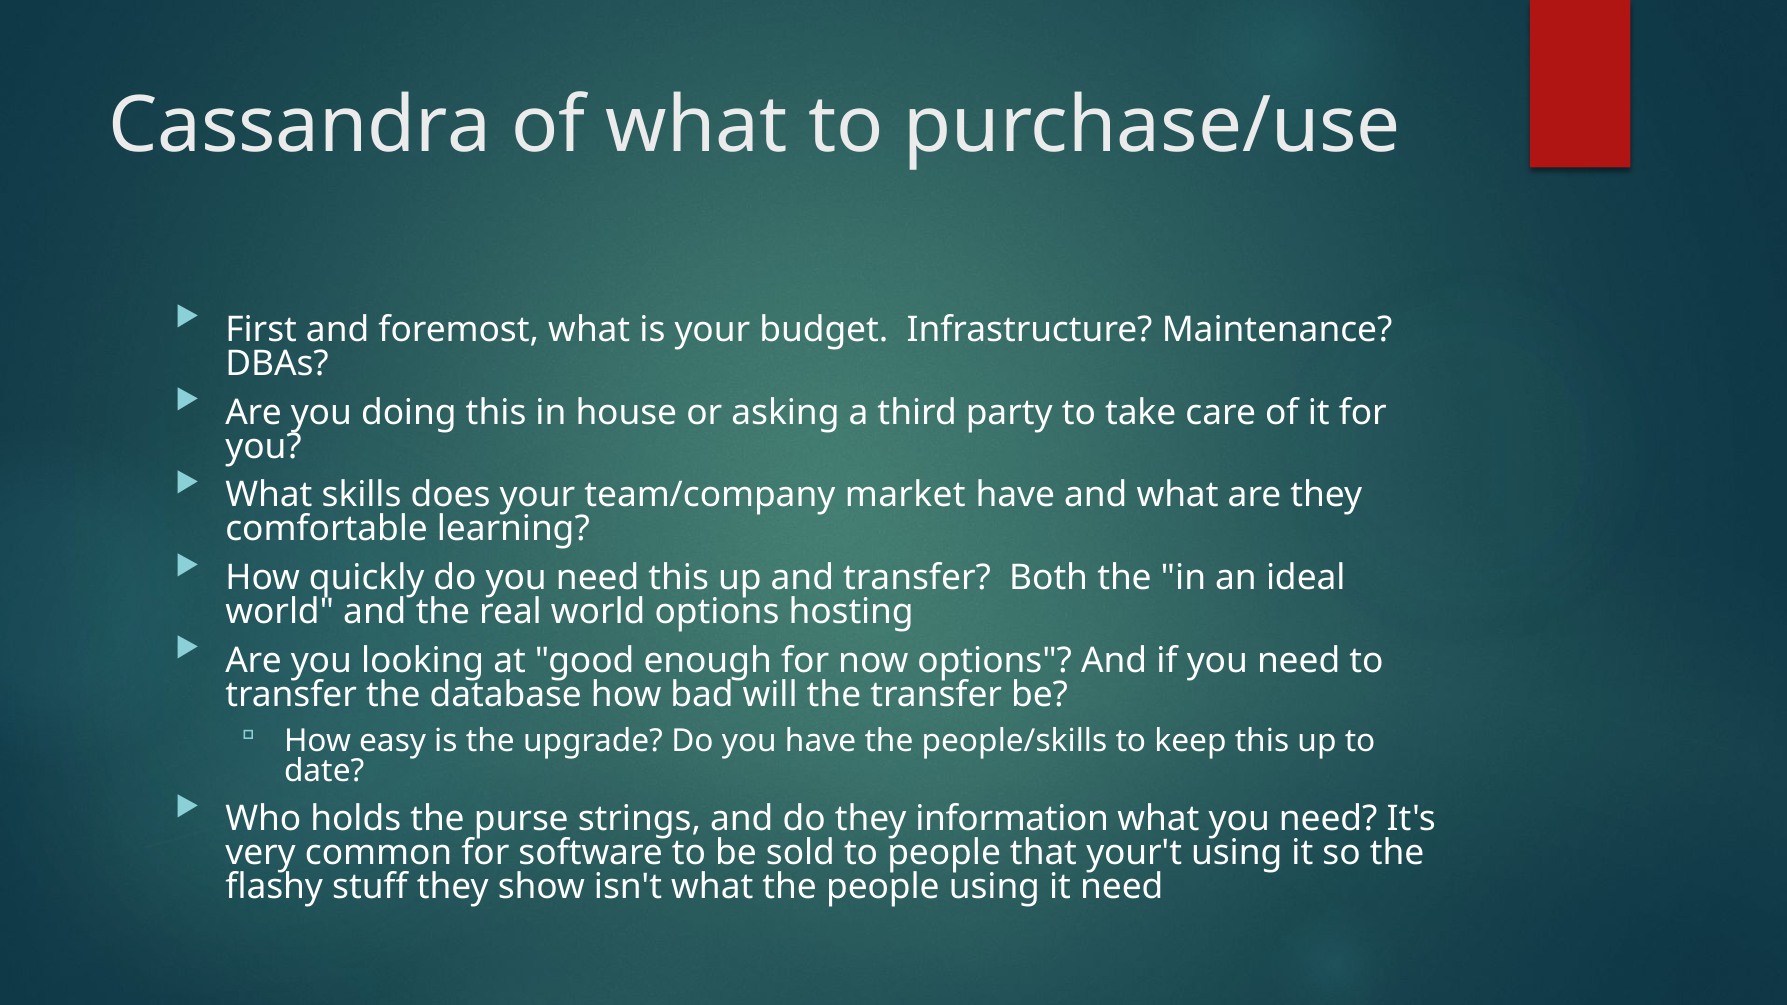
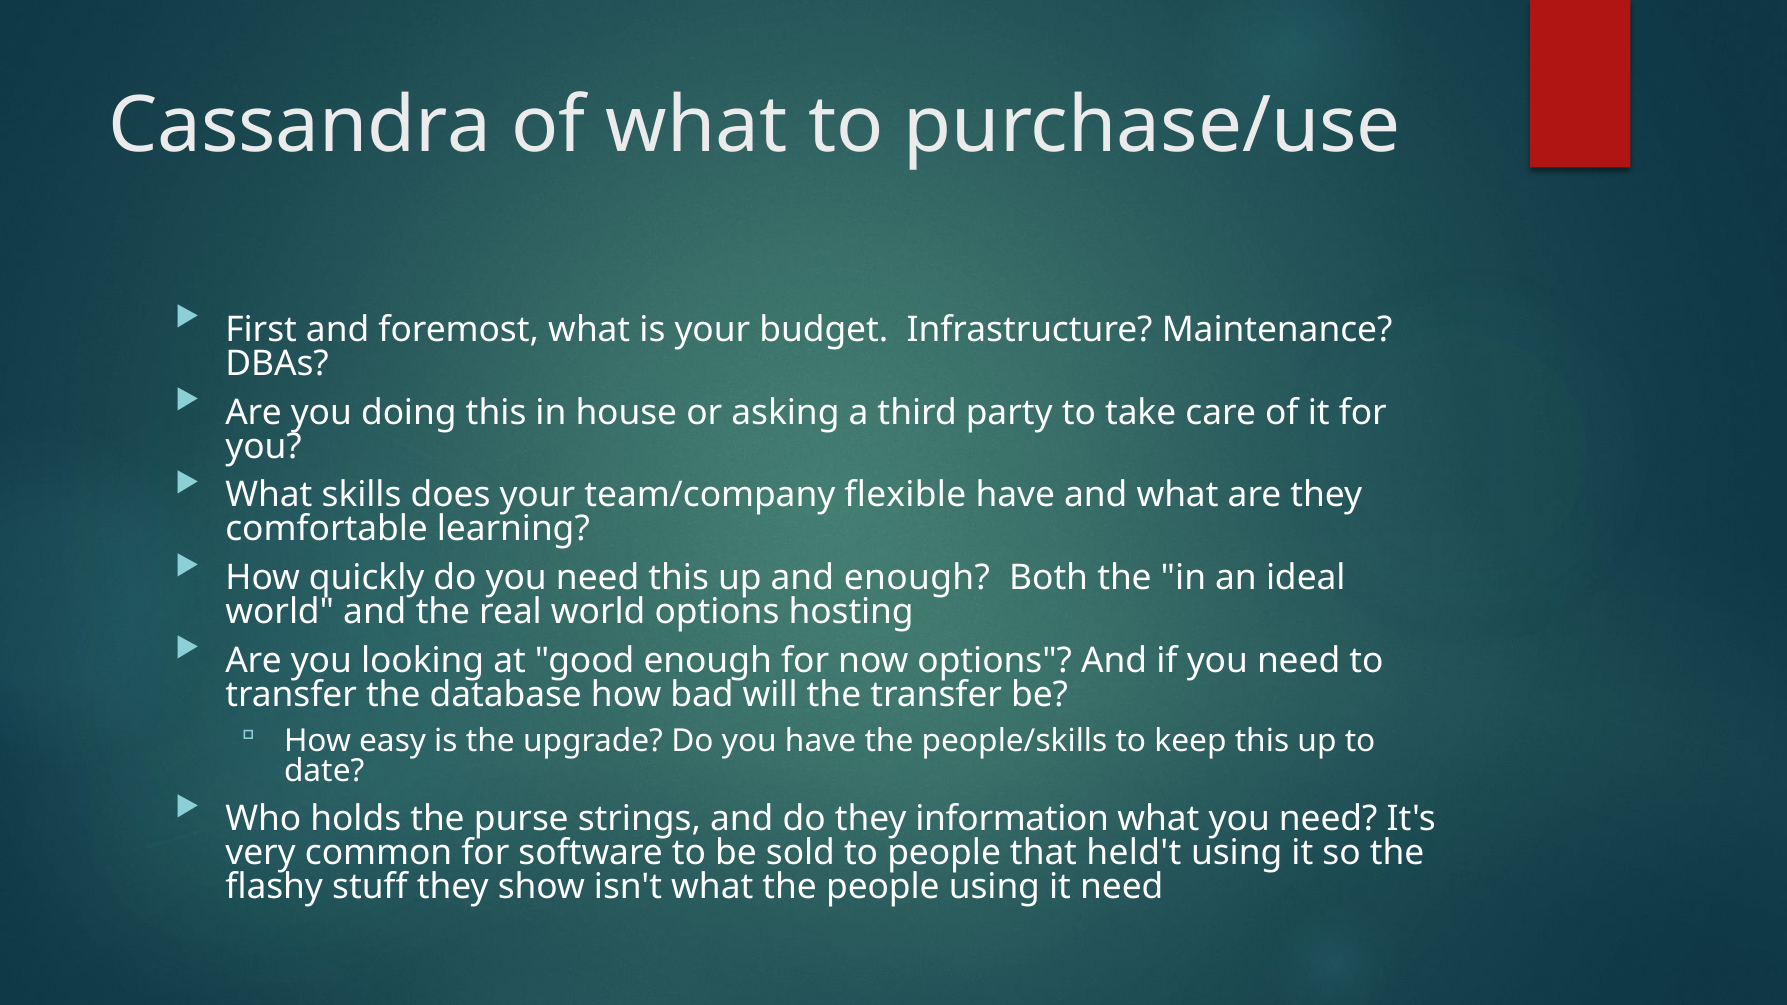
market: market -> flexible
and transfer: transfer -> enough
your't: your't -> held't
